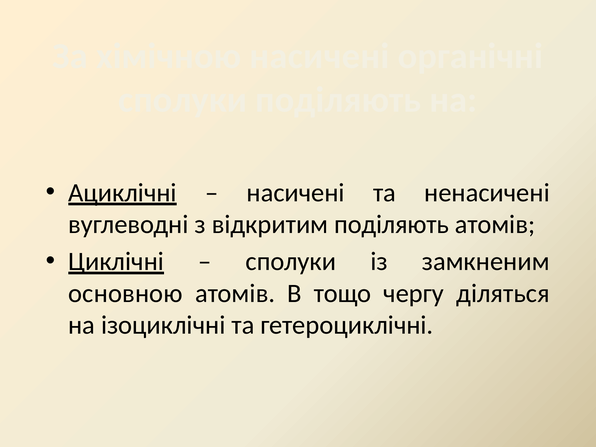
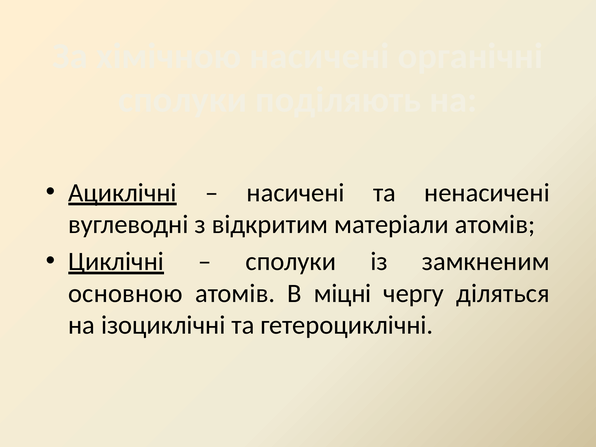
відкритим поділяють: поділяють -> матеріали
тощо: тощо -> міцні
